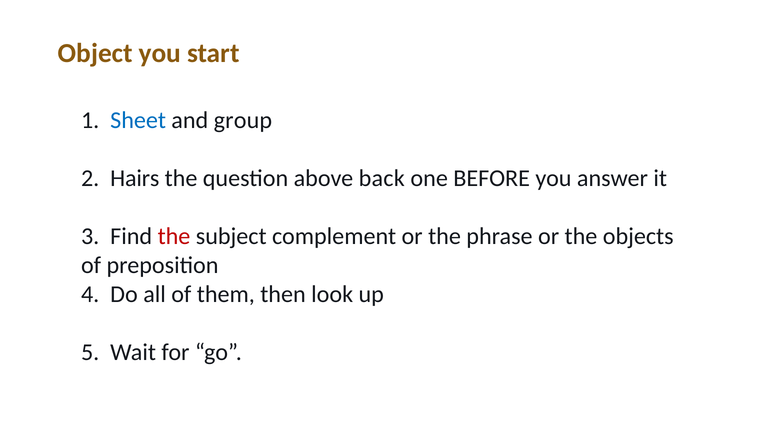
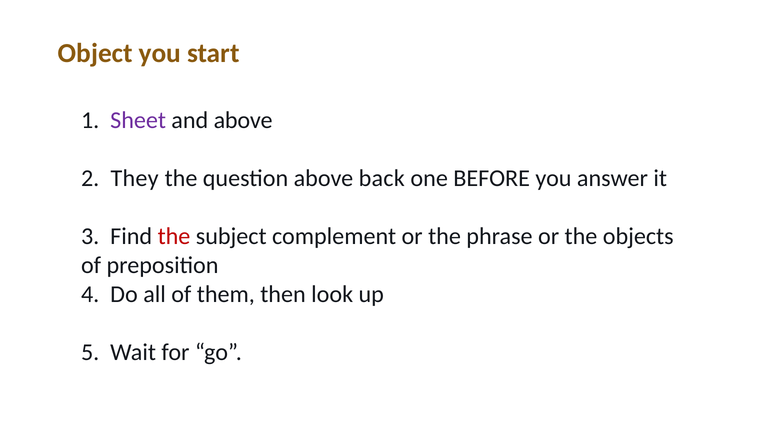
Sheet colour: blue -> purple
and group: group -> above
Hairs: Hairs -> They
